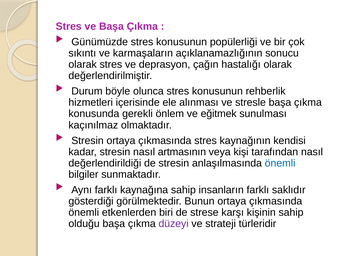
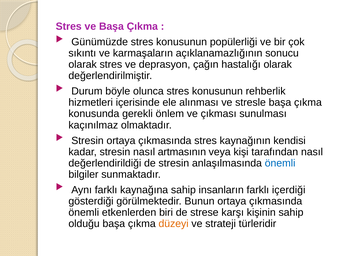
eğitmek: eğitmek -> çıkması
saklıdır: saklıdır -> içerdiği
düzeyi colour: purple -> orange
